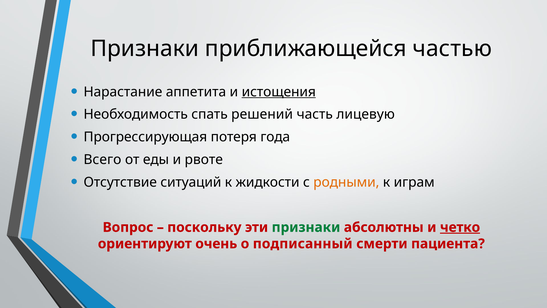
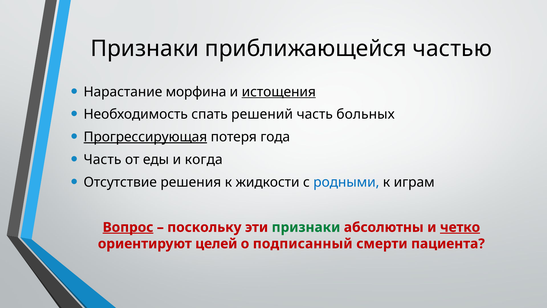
аппетита: аппетита -> морфина
лицевую: лицевую -> больных
Прогрессирующая underline: none -> present
Всего at (102, 159): Всего -> Часть
рвоте: рвоте -> когда
ситуаций: ситуаций -> решения
родными colour: orange -> blue
Вопрос underline: none -> present
очень: очень -> целей
